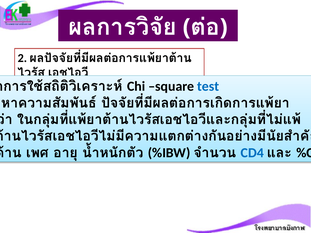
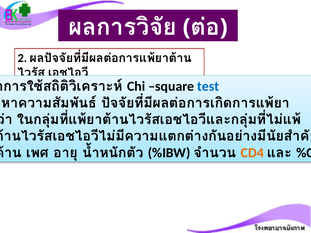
CD4 colour: blue -> orange
